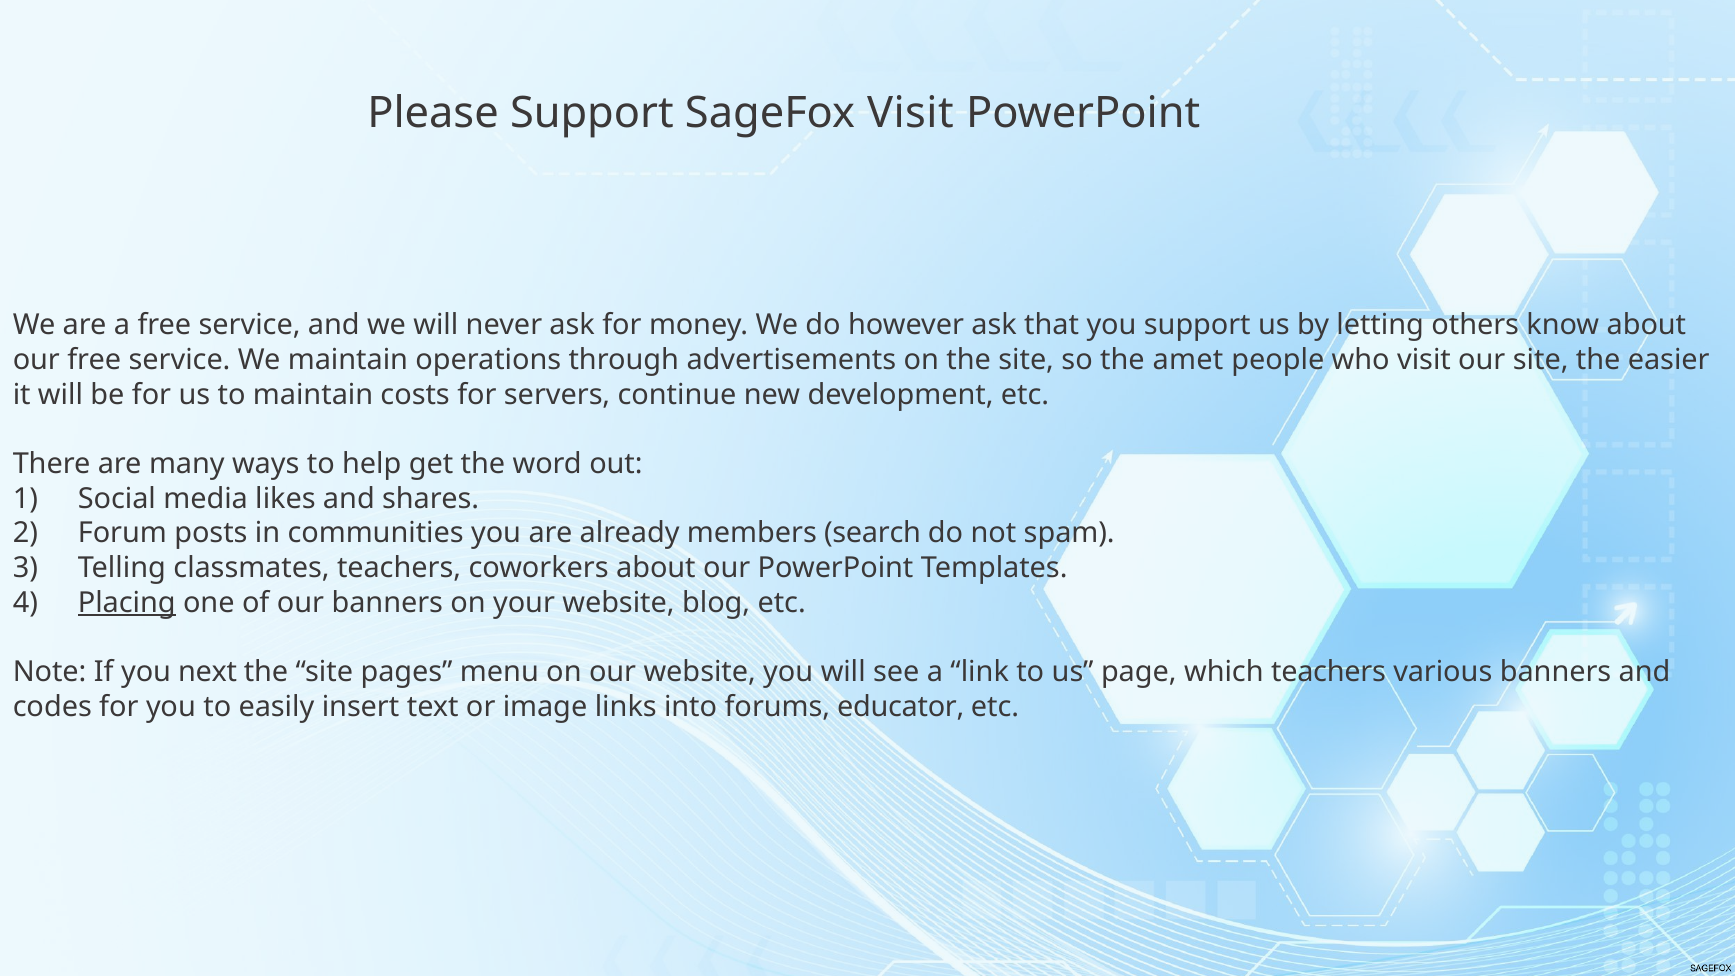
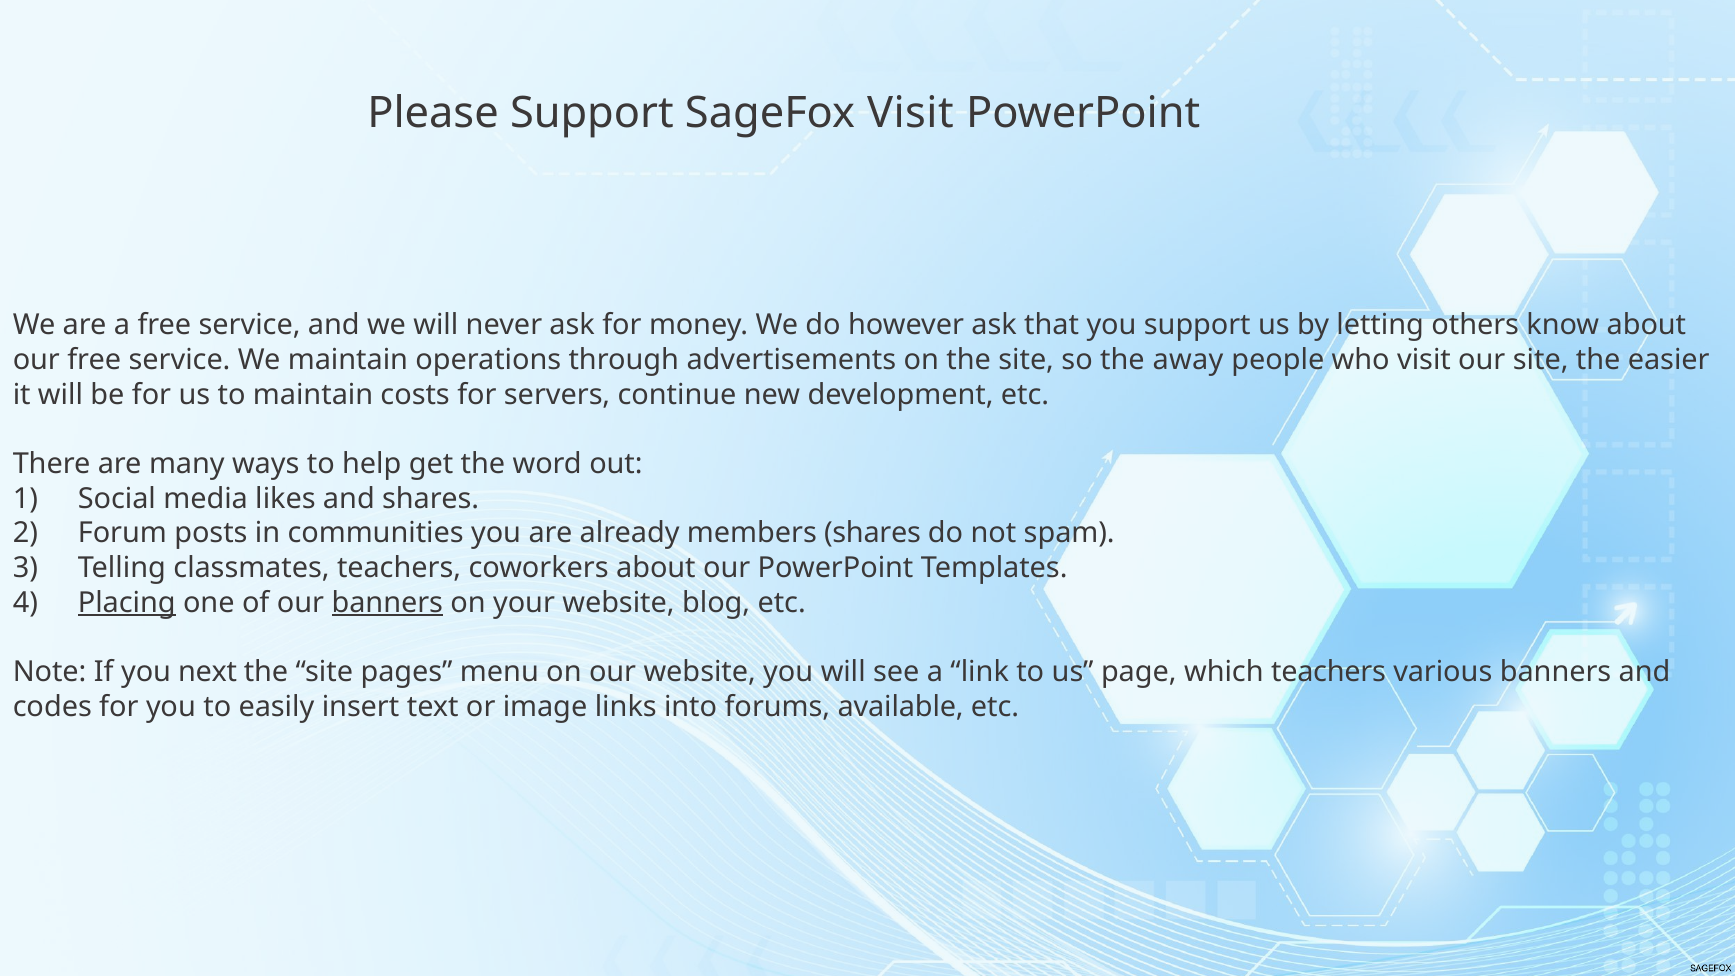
amet: amet -> away
members search: search -> shares
banners at (387, 603) underline: none -> present
educator: educator -> available
